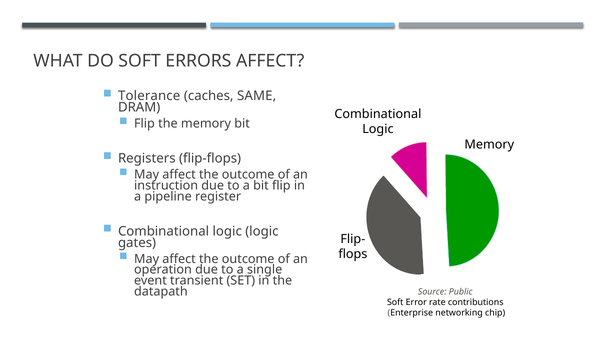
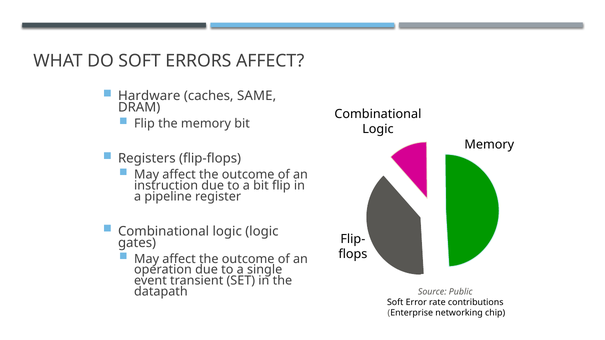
Tolerance: Tolerance -> Hardware
